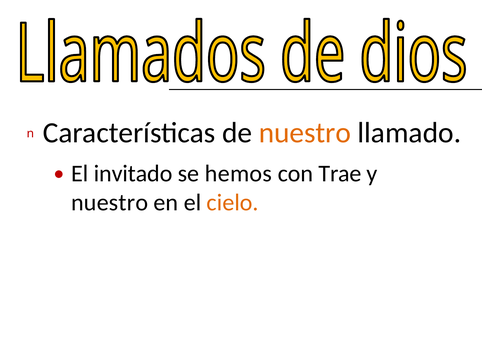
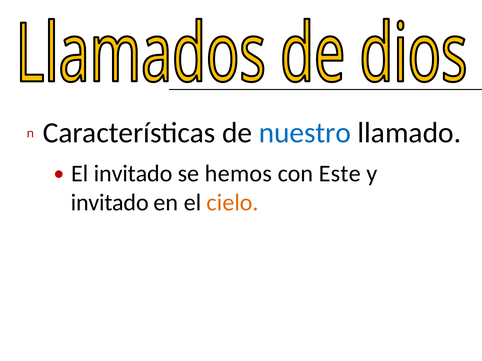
nuestro at (305, 133) colour: orange -> blue
Trae: Trae -> Este
nuestro at (110, 203): nuestro -> invitado
